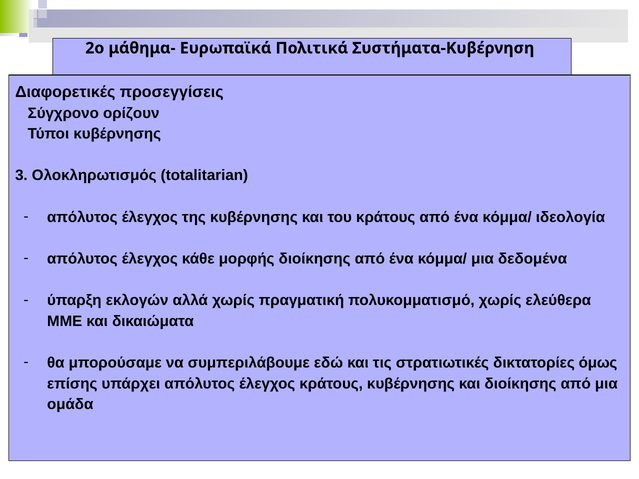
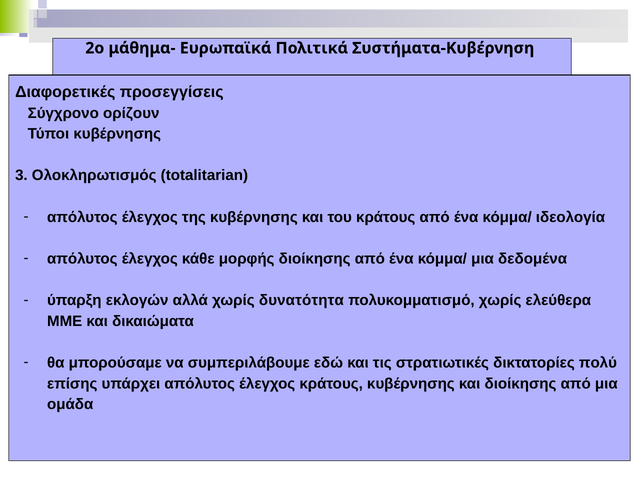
πραγματική: πραγματική -> δυνατότητα
όμως: όμως -> πολύ
